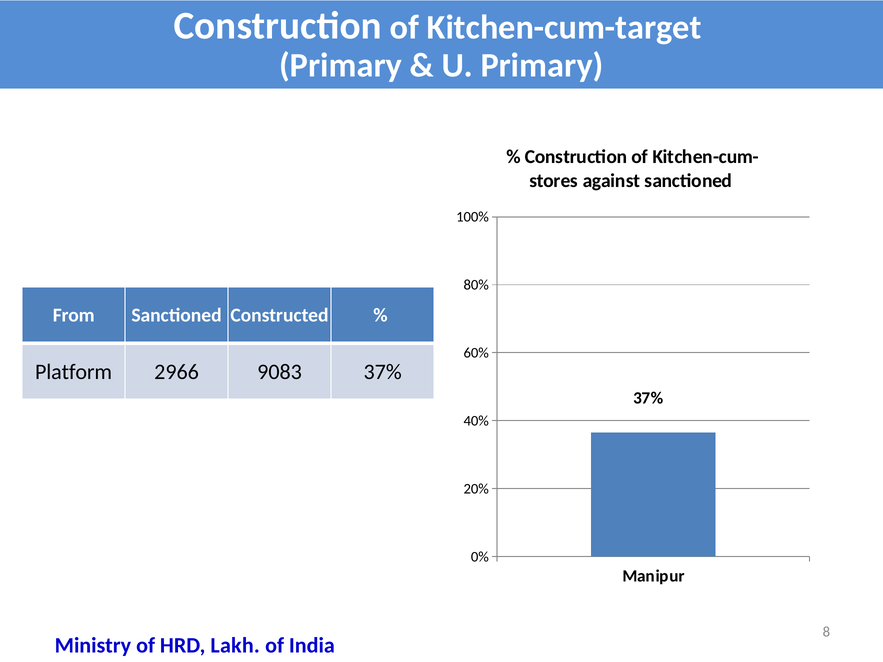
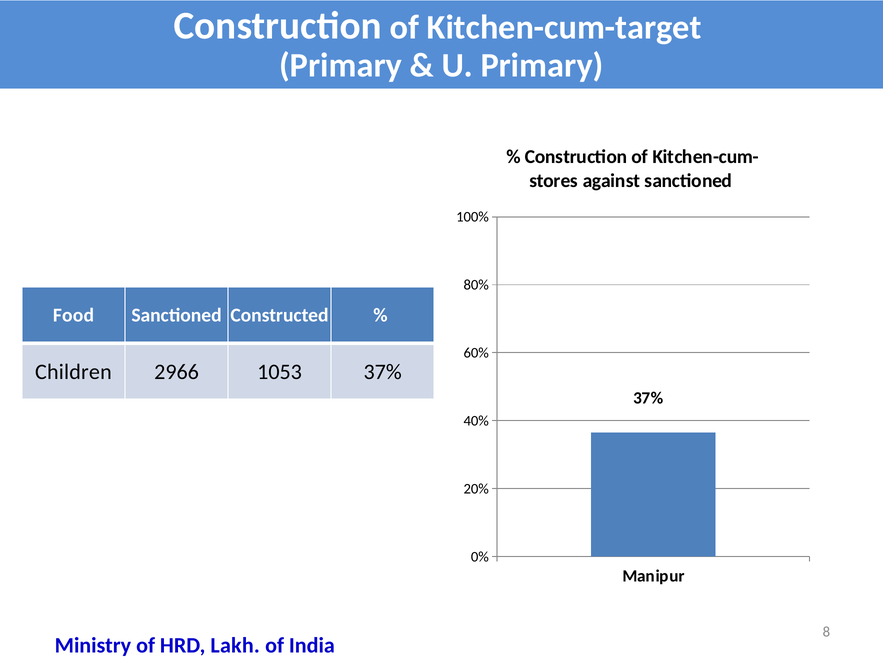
From: From -> Food
Platform: Platform -> Children
9083: 9083 -> 1053
